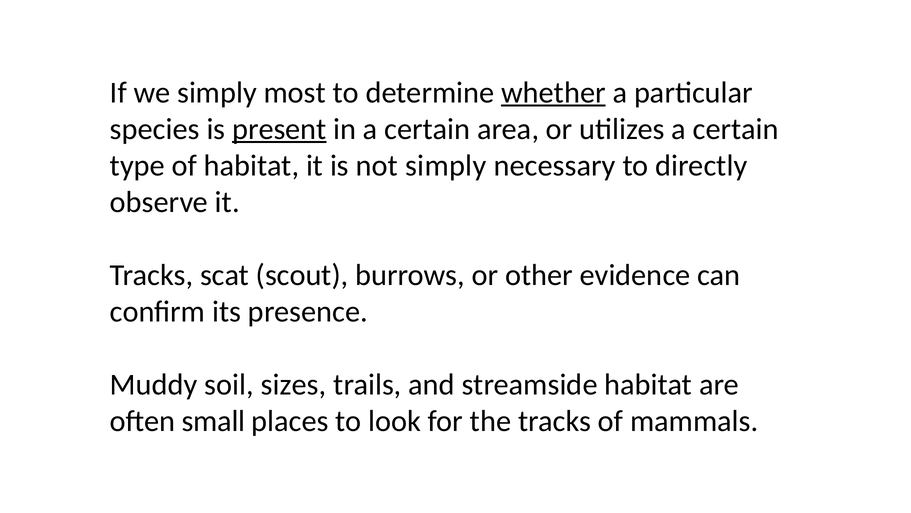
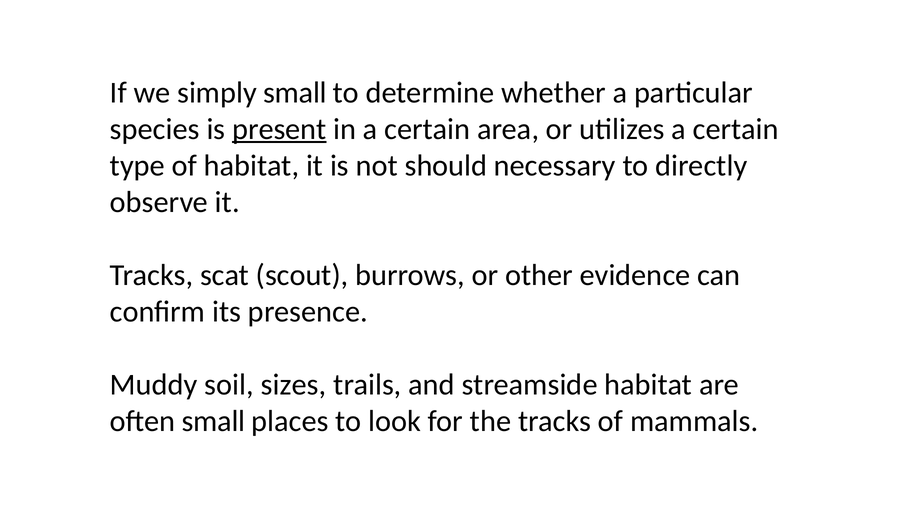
simply most: most -> small
whether underline: present -> none
not simply: simply -> should
